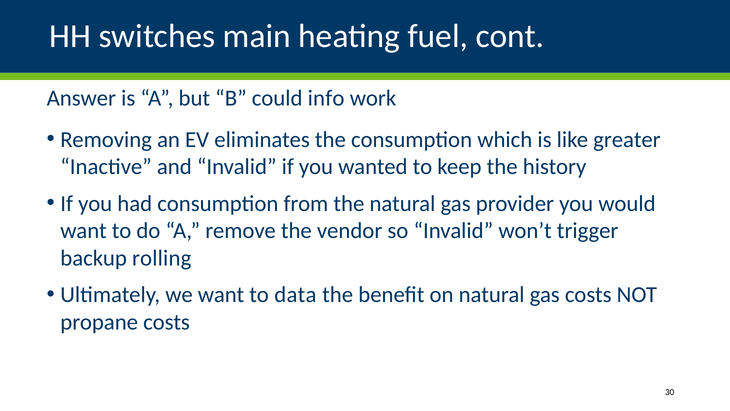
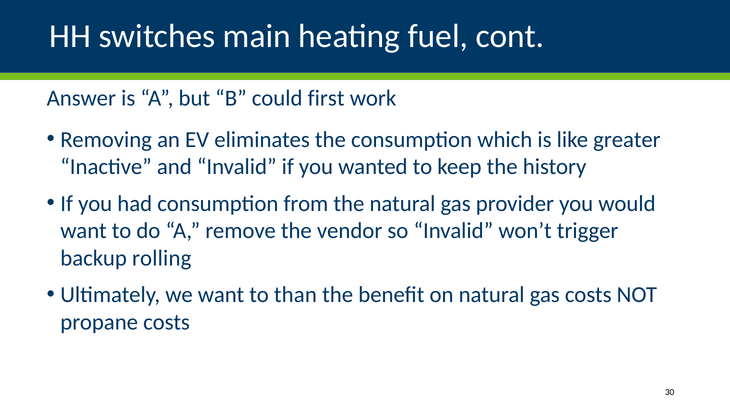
info: info -> first
data: data -> than
